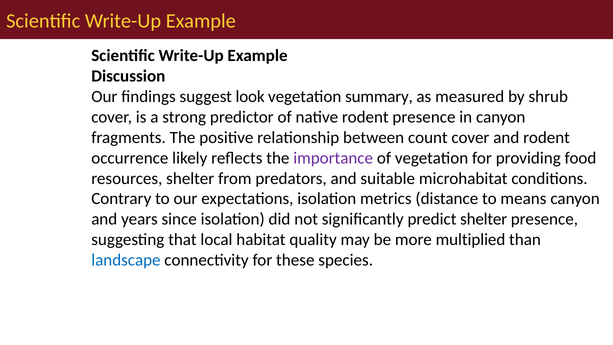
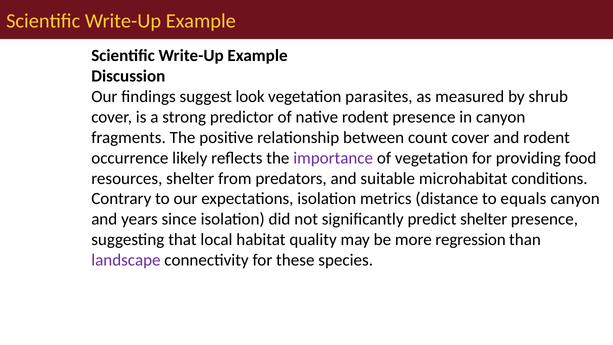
summary: summary -> parasites
means: means -> equals
multiplied: multiplied -> regression
landscape colour: blue -> purple
